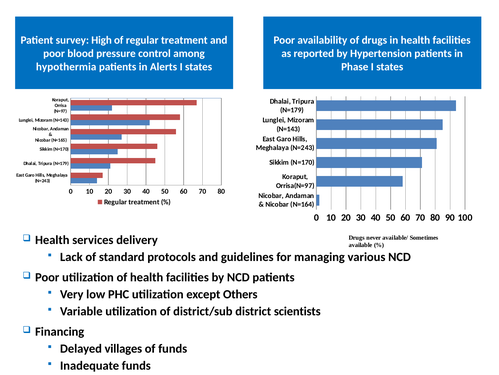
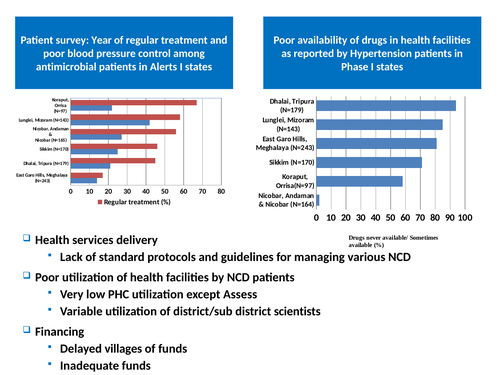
High: High -> Year
hypothermia: hypothermia -> antimicrobial
Others: Others -> Assess
